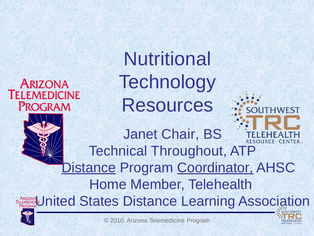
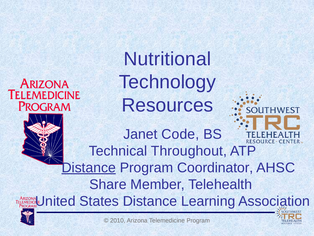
Chair: Chair -> Code
Coordinator underline: present -> none
Home: Home -> Share
